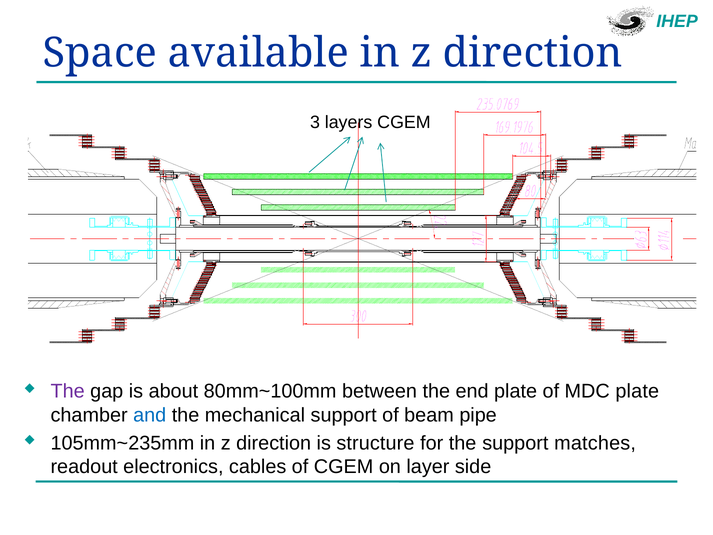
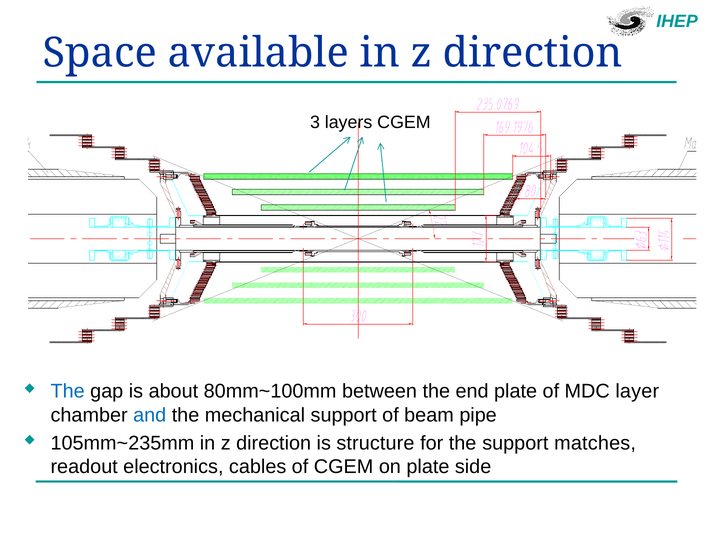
The at (68, 391) colour: purple -> blue
MDC plate: plate -> layer
on layer: layer -> plate
